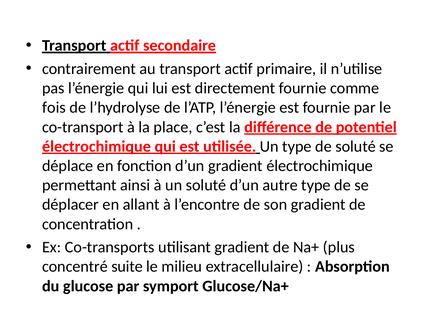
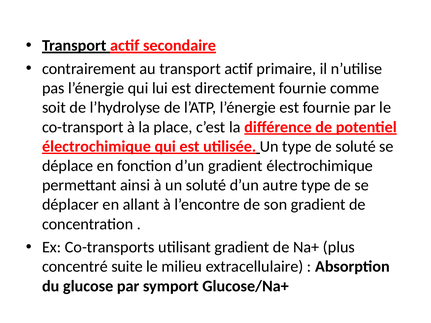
fois: fois -> soit
